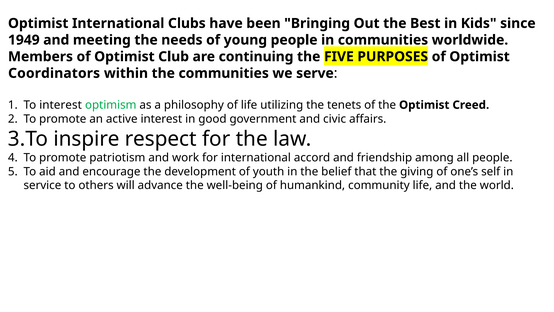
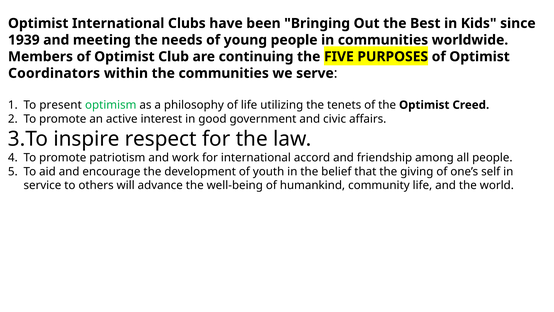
1949: 1949 -> 1939
To interest: interest -> present
